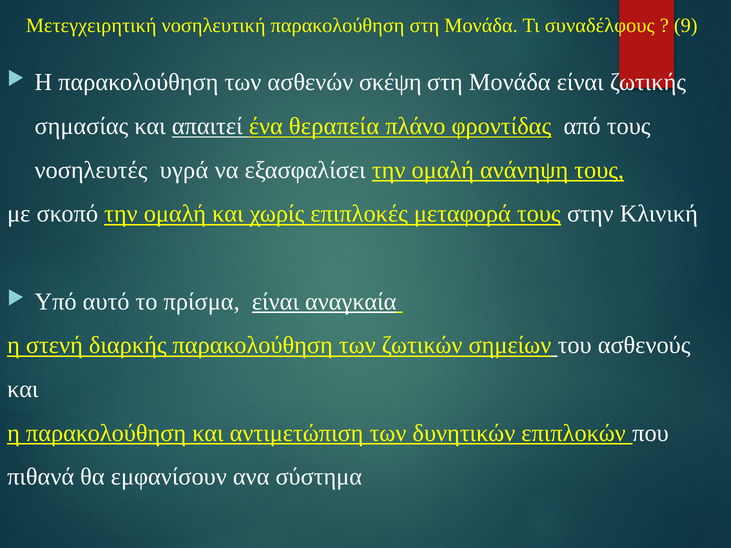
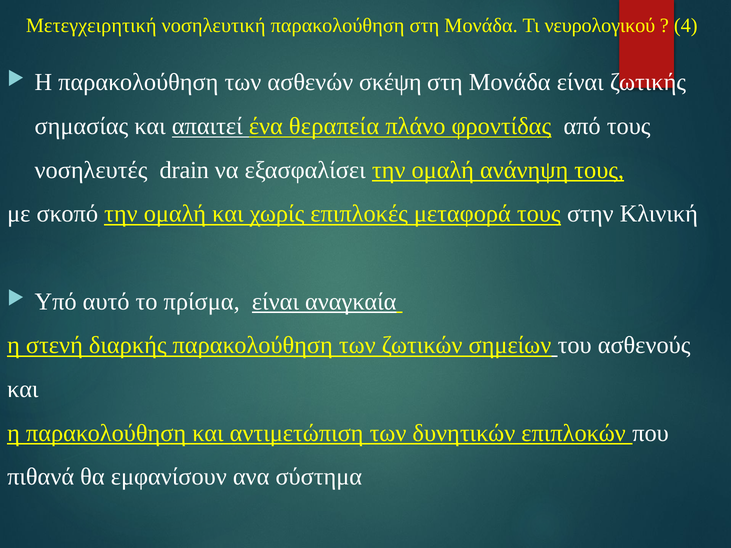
συναδέλφους: συναδέλφους -> νευρολογικού
9: 9 -> 4
υγρά: υγρά -> drain
